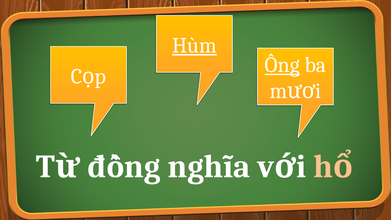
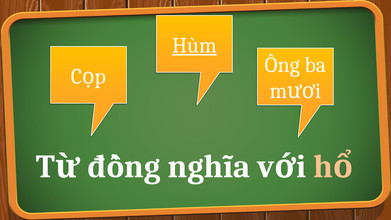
Ông underline: present -> none
